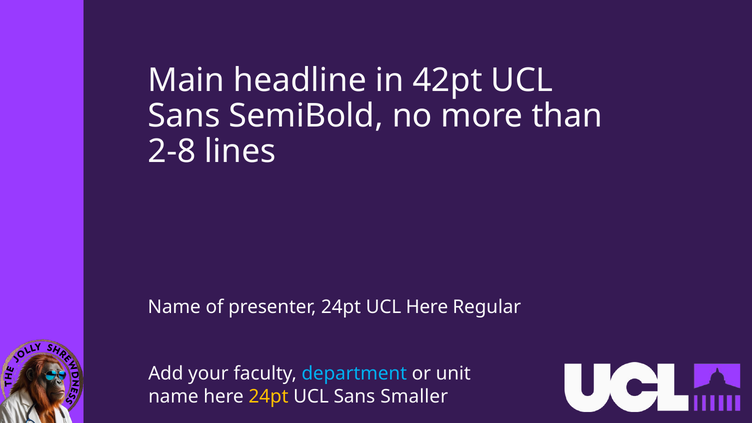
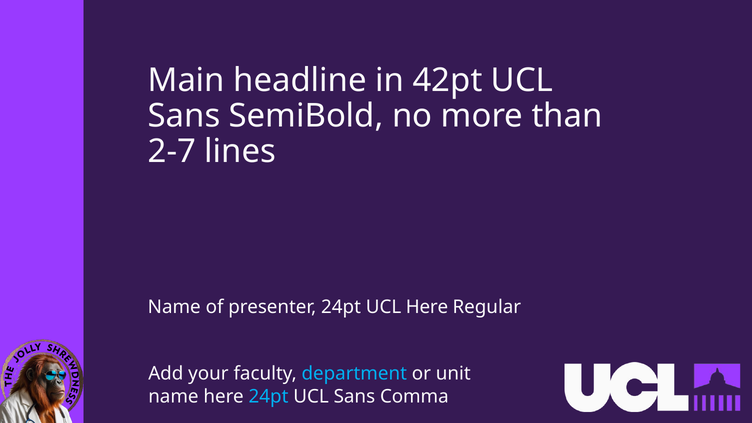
2-8: 2-8 -> 2-7
24pt at (269, 396) colour: yellow -> light blue
Smaller: Smaller -> Comma
